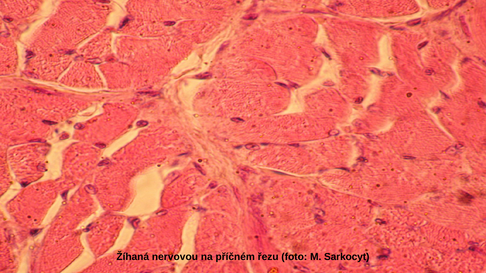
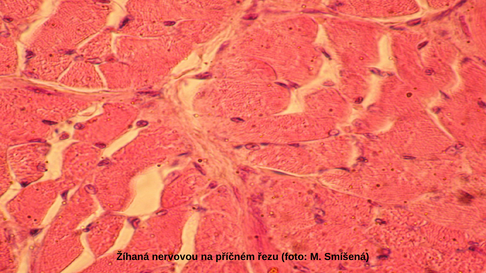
Sarkocyt: Sarkocyt -> Smíšená
